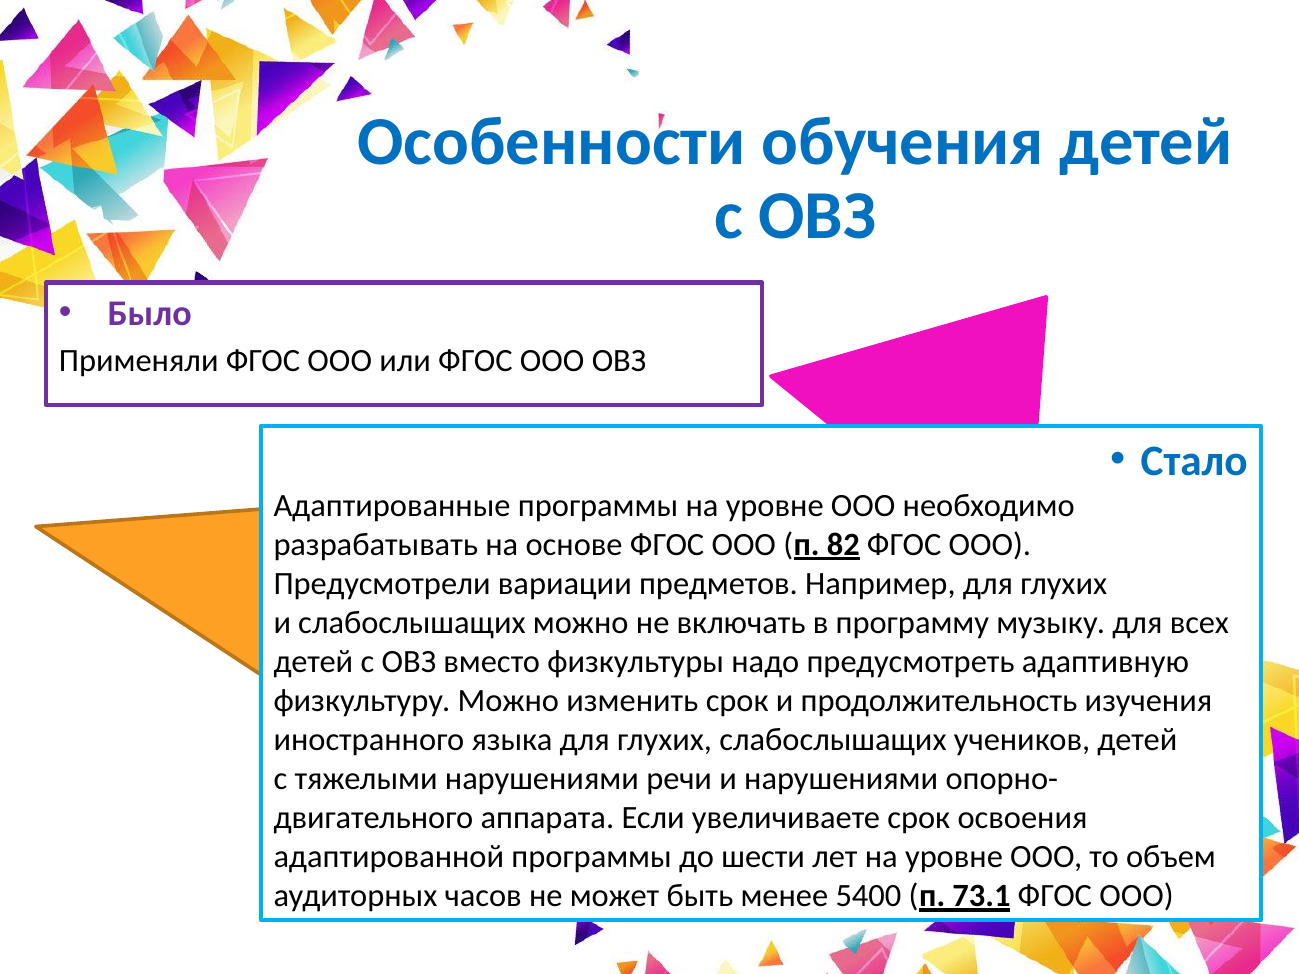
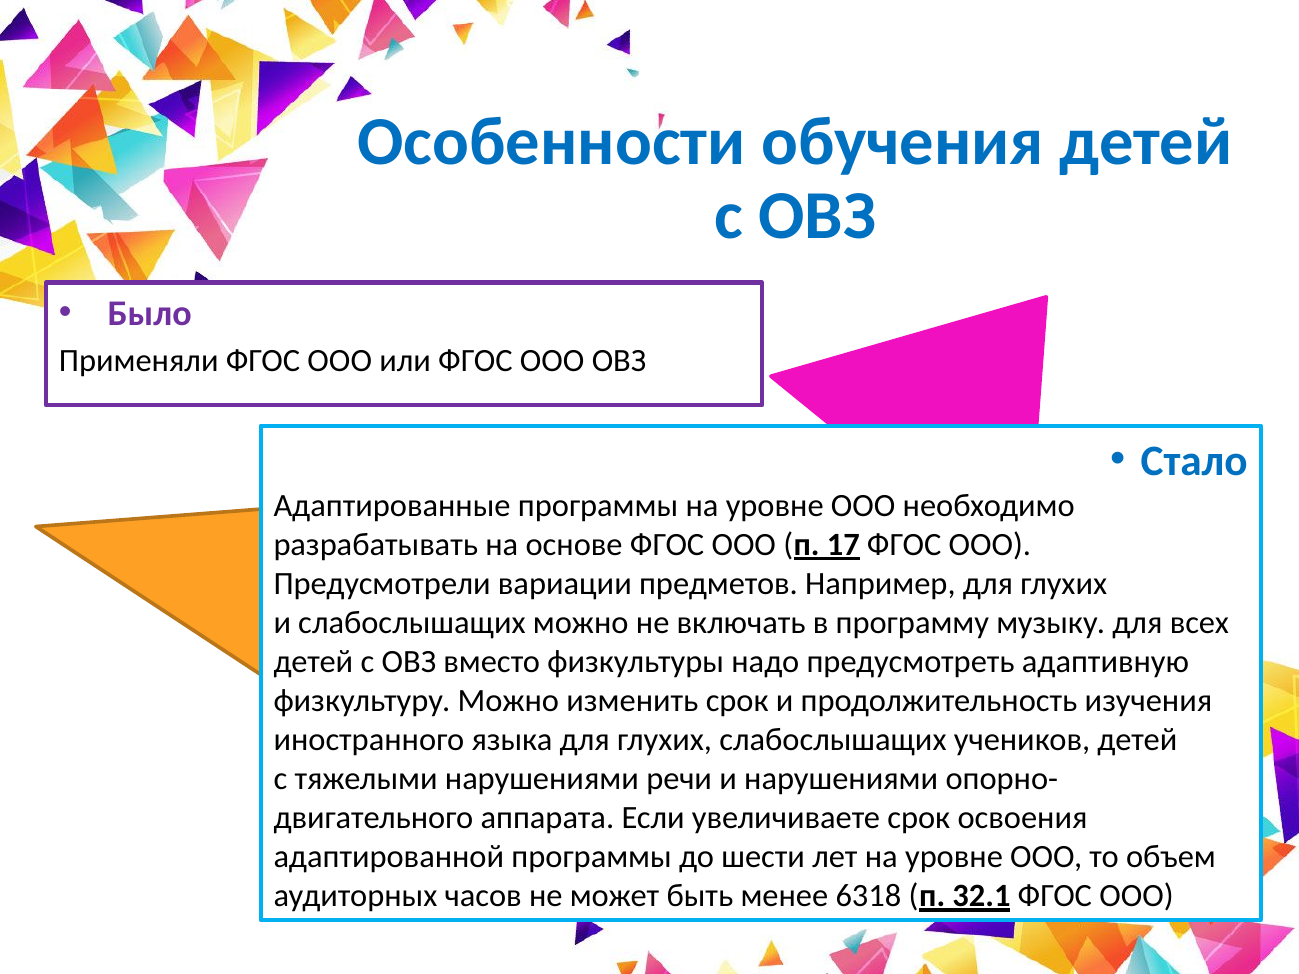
82: 82 -> 17
5400: 5400 -> 6318
73.1: 73.1 -> 32.1
